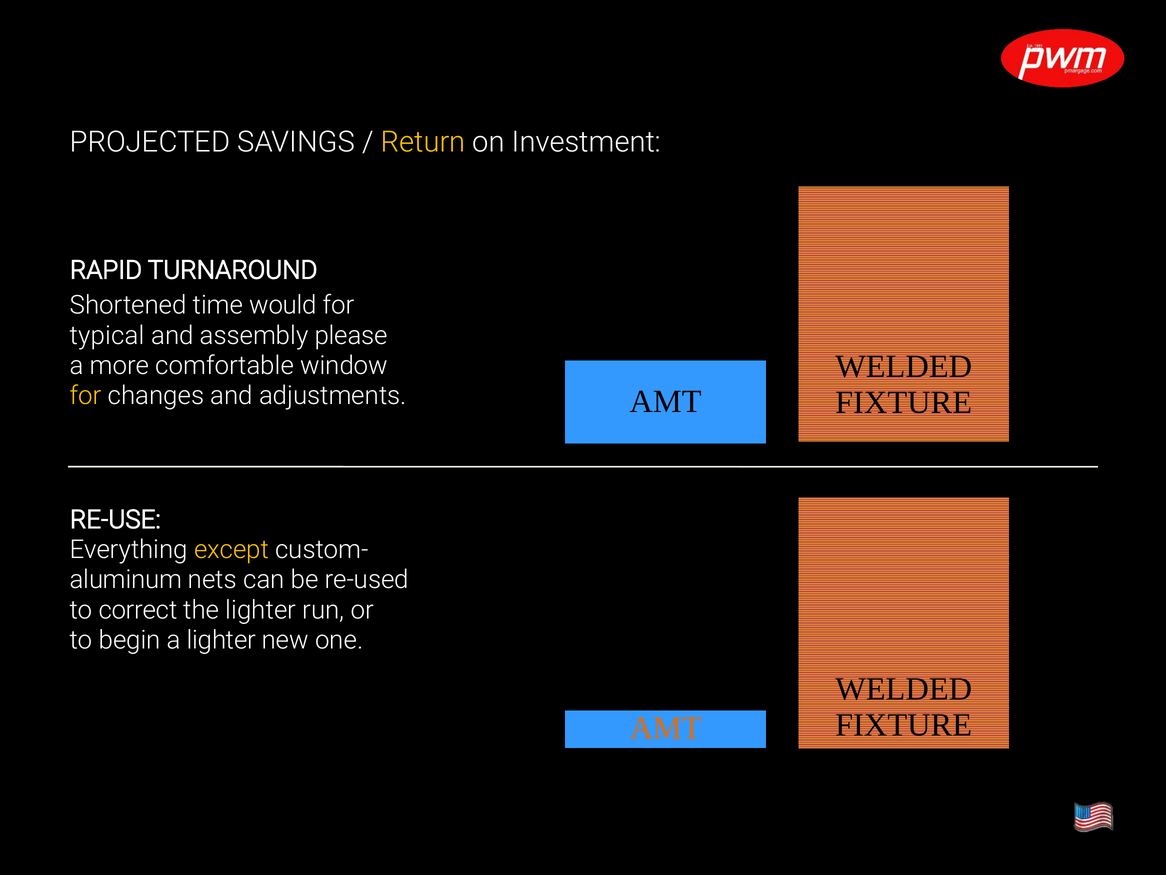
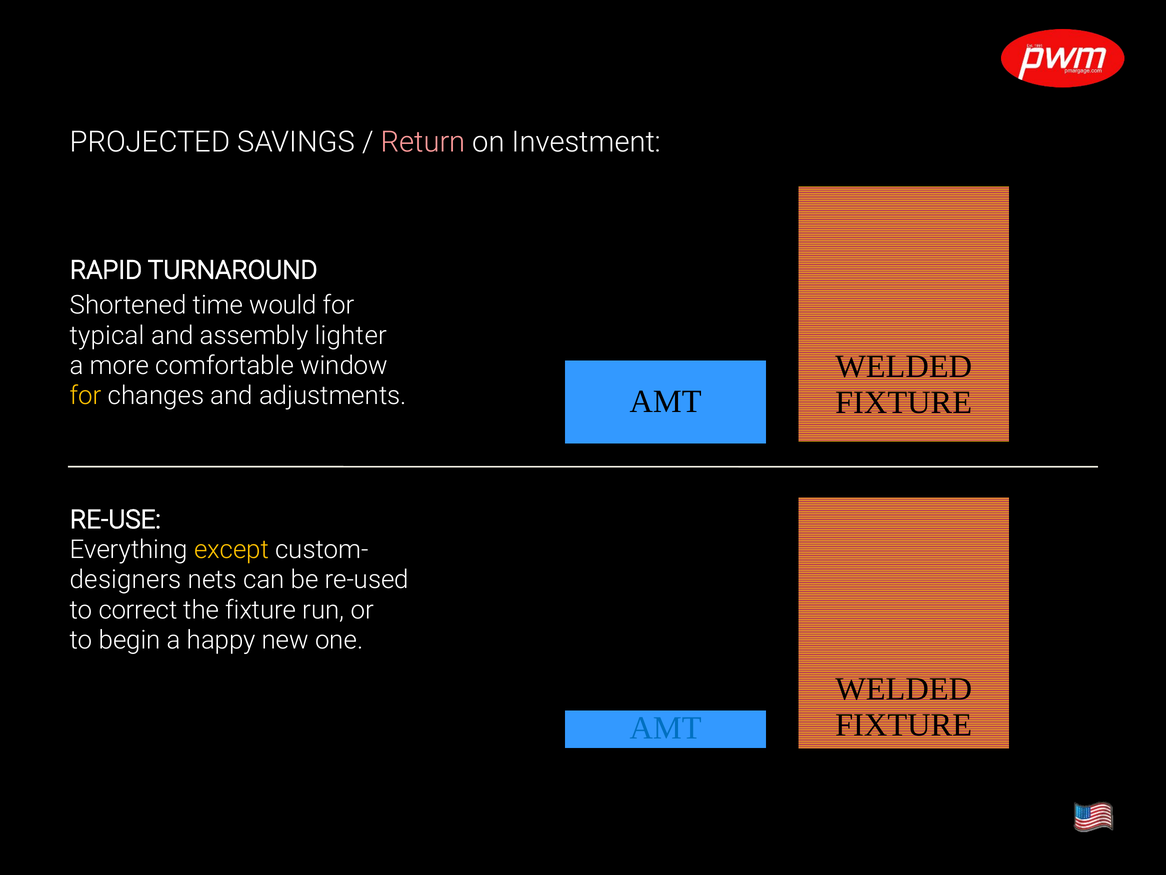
Return colour: yellow -> pink
please: please -> lighter
aluminum: aluminum -> designers
the lighter: lighter -> fixture
a lighter: lighter -> happy
AMT at (666, 728) colour: orange -> blue
